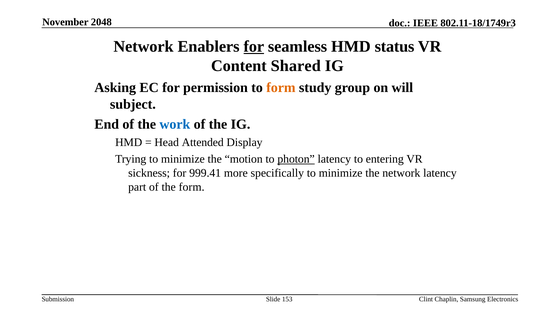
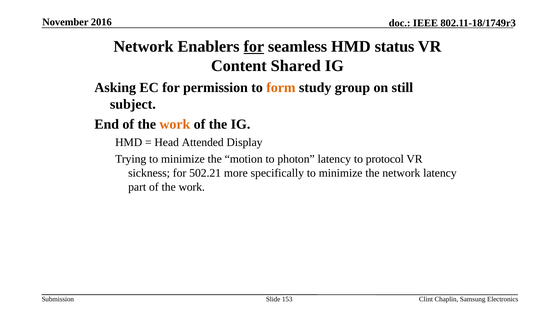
2048: 2048 -> 2016
will: will -> still
work at (175, 124) colour: blue -> orange
photon underline: present -> none
entering: entering -> protocol
999.41: 999.41 -> 502.21
part of the form: form -> work
